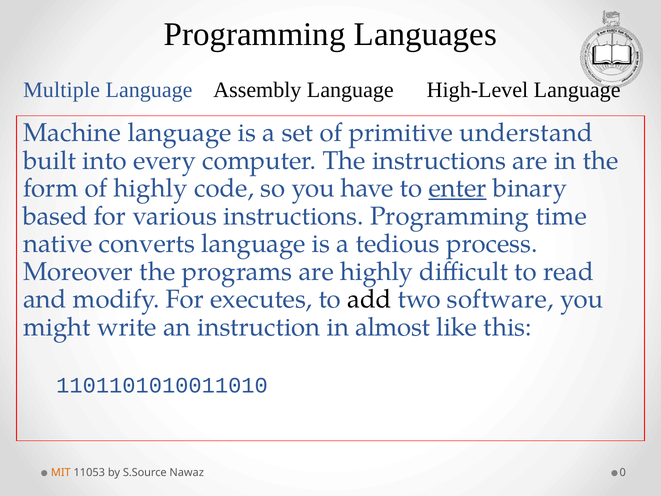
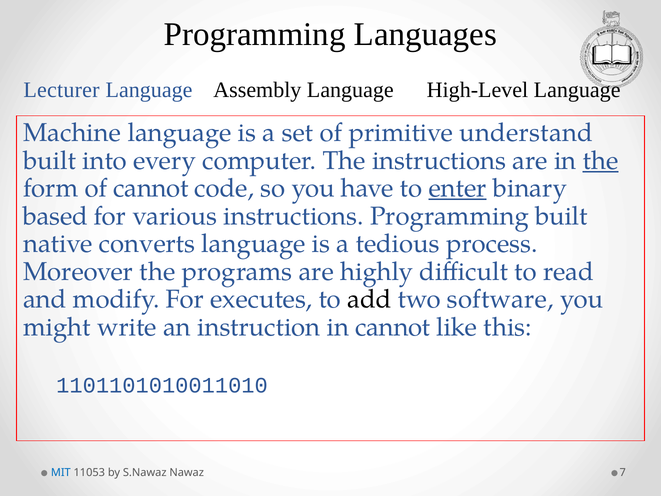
Multiple: Multiple -> Lecturer
the at (601, 160) underline: none -> present
of highly: highly -> cannot
Programming time: time -> built
in almost: almost -> cannot
MIT colour: orange -> blue
S.Source: S.Source -> S.Nawaz
0: 0 -> 7
